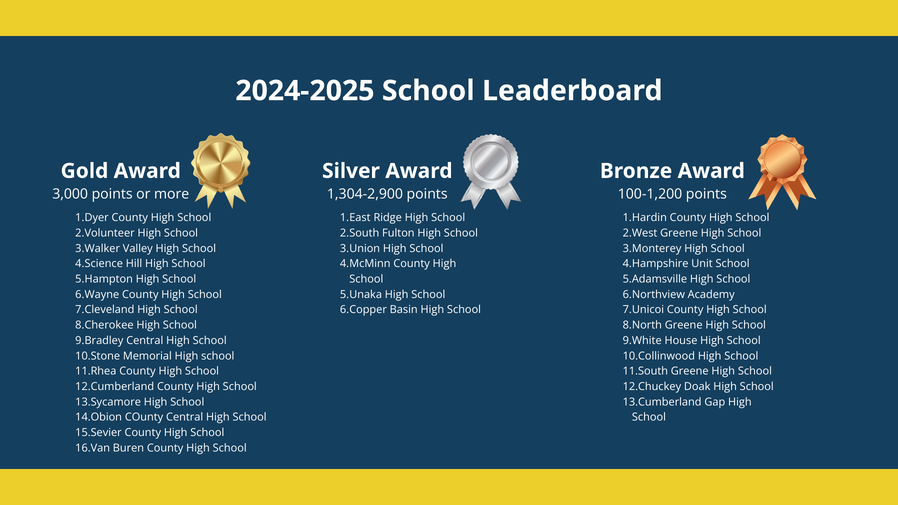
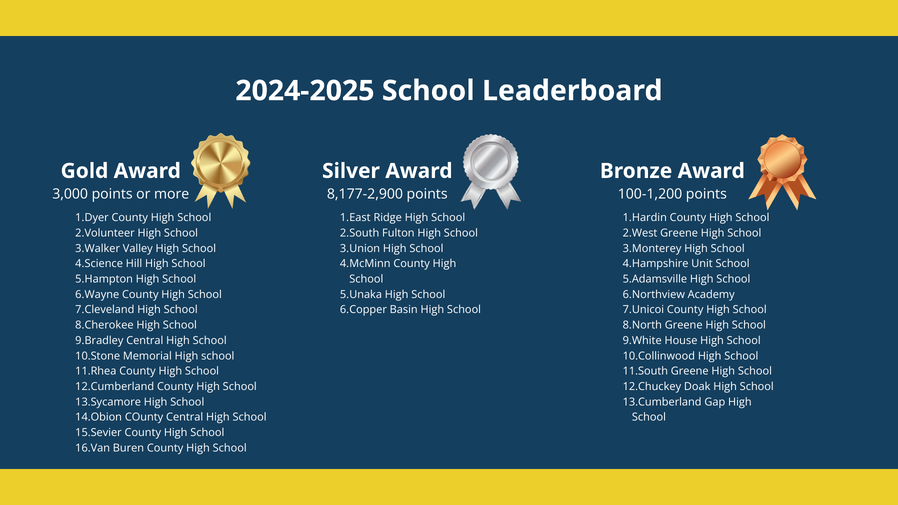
1,304-2,900: 1,304-2,900 -> 8,177-2,900
